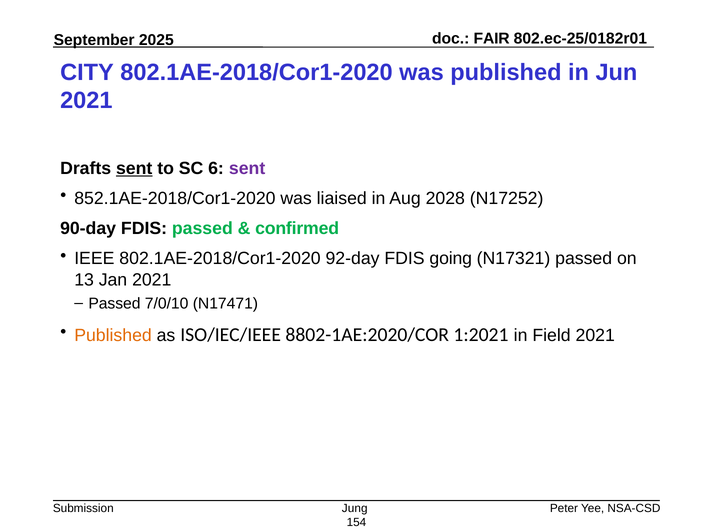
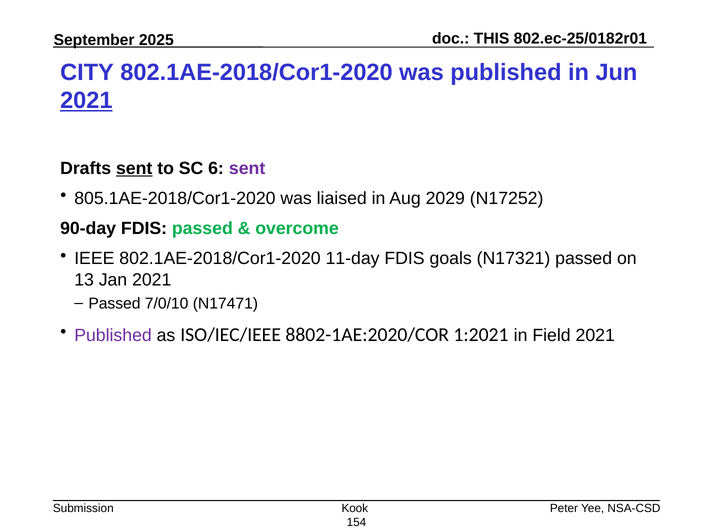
FAIR: FAIR -> THIS
2021 at (86, 101) underline: none -> present
852.1AE-2018/Cor1-2020: 852.1AE-2018/Cor1-2020 -> 805.1AE-2018/Cor1-2020
2028: 2028 -> 2029
confirmed: confirmed -> overcome
92-day: 92-day -> 11-day
going: going -> goals
Published at (113, 336) colour: orange -> purple
Jung: Jung -> Kook
